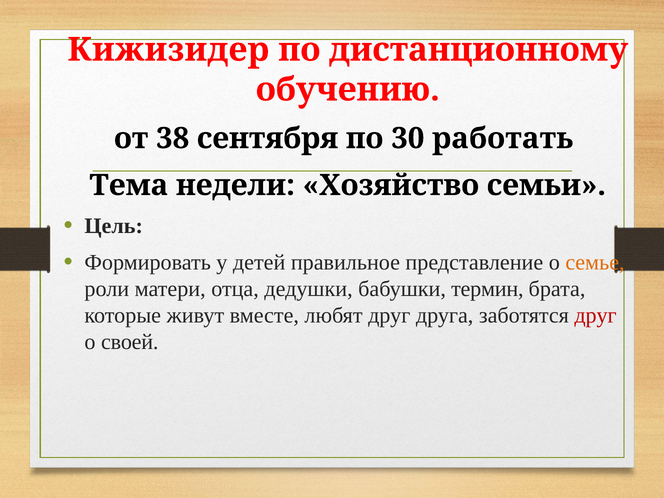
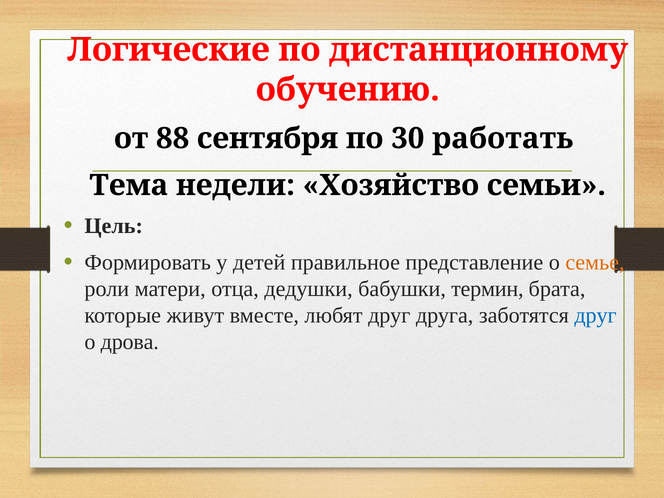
Кижизидер: Кижизидер -> Логические
38: 38 -> 88
друг at (596, 315) colour: red -> blue
своей: своей -> дрова
